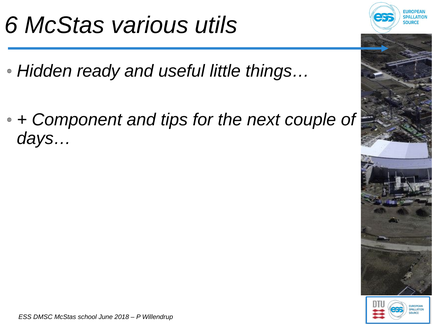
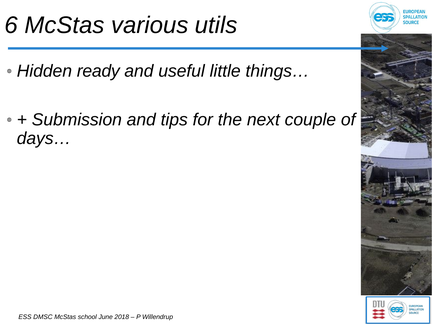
Component: Component -> Submission
